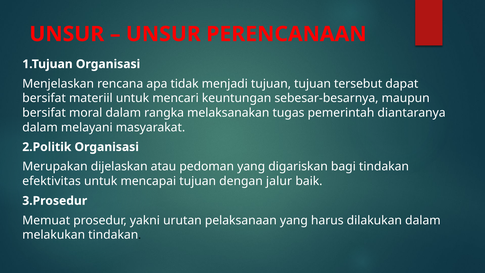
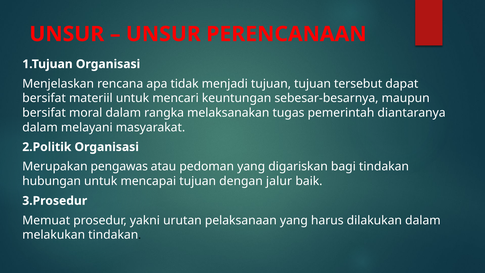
dijelaskan: dijelaskan -> pengawas
efektivitas: efektivitas -> hubungan
